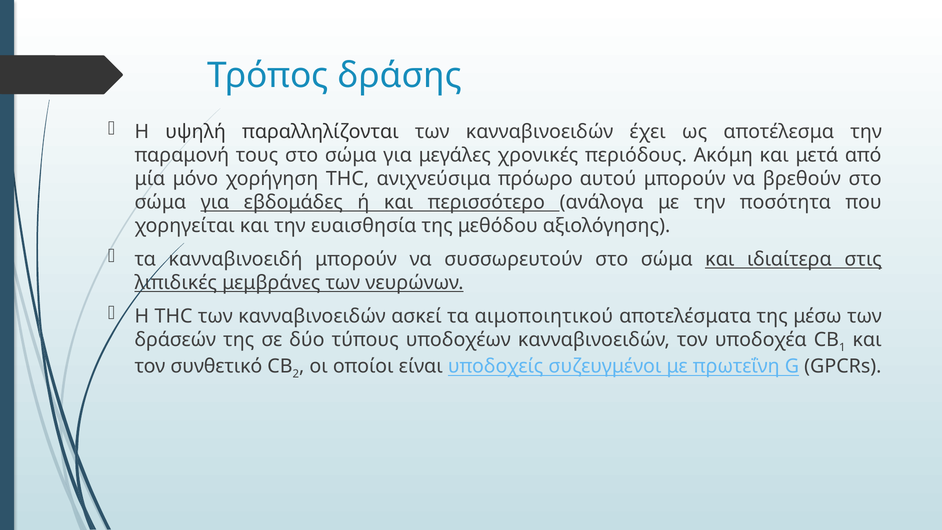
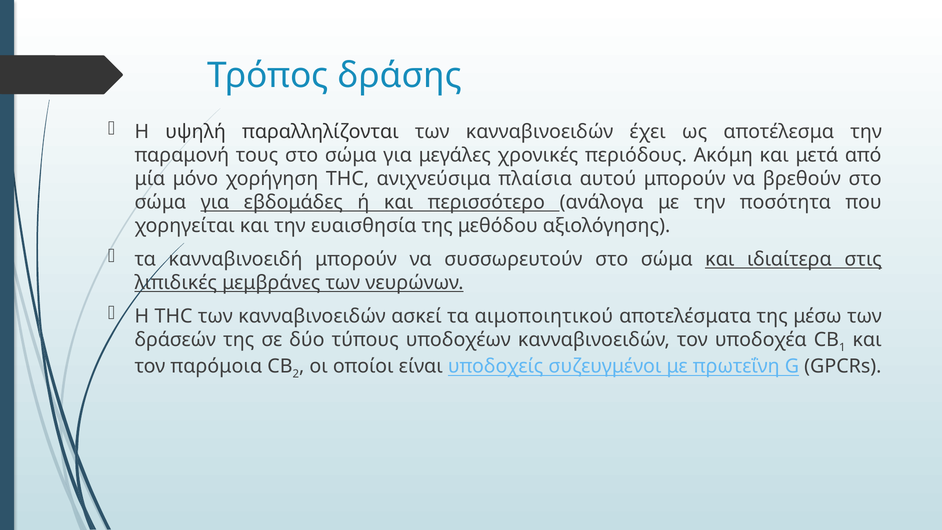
πρόωρο: πρόωρο -> πλαίσια
συνθετικό: συνθετικό -> παρόμοια
